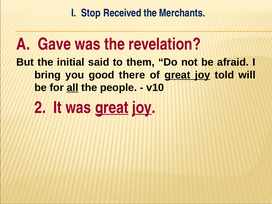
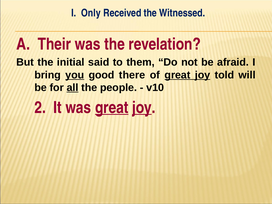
Stop: Stop -> Only
Merchants: Merchants -> Witnessed
Gave: Gave -> Their
you underline: none -> present
